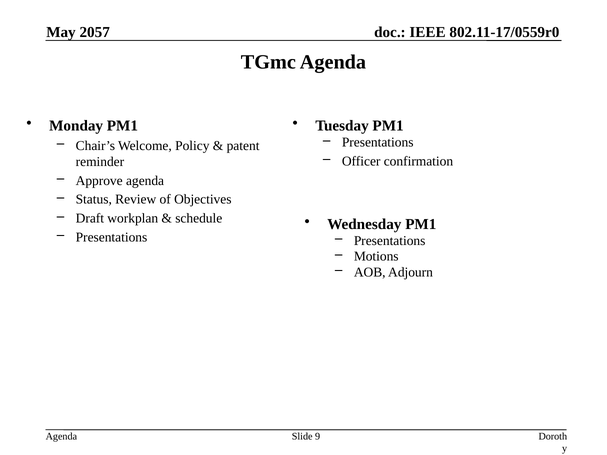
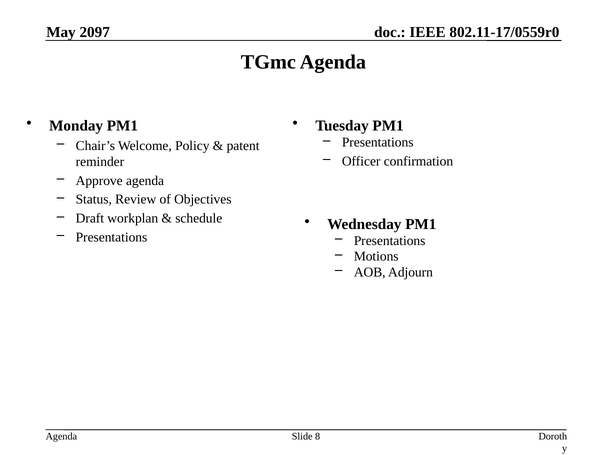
2057: 2057 -> 2097
9: 9 -> 8
